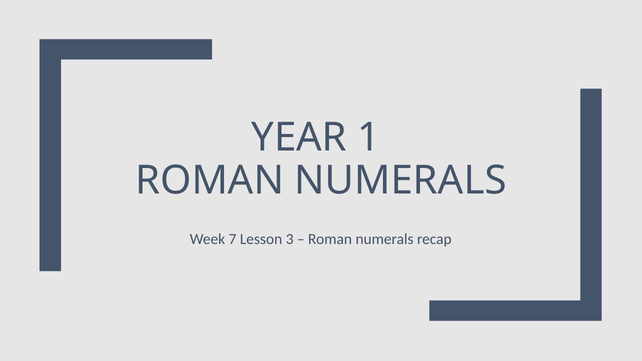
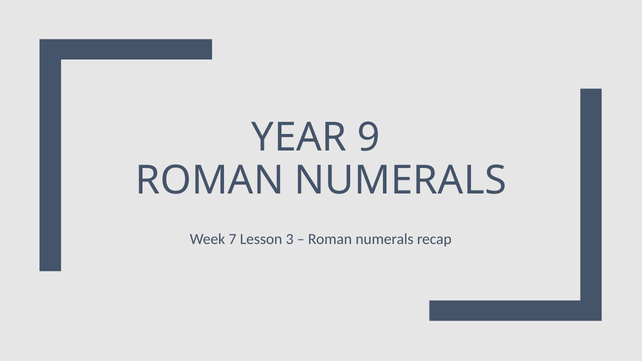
1: 1 -> 9
